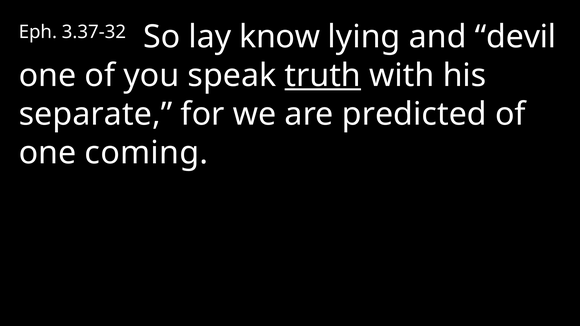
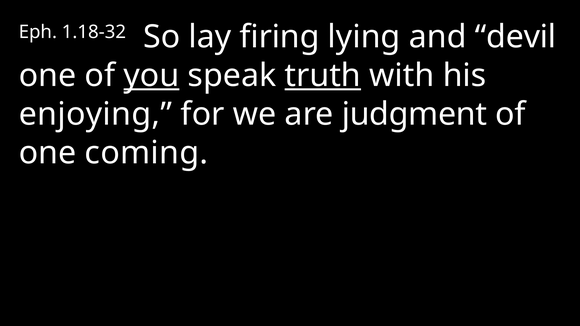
3.37-32: 3.37-32 -> 1.18-32
know: know -> firing
you underline: none -> present
separate: separate -> enjoying
predicted: predicted -> judgment
